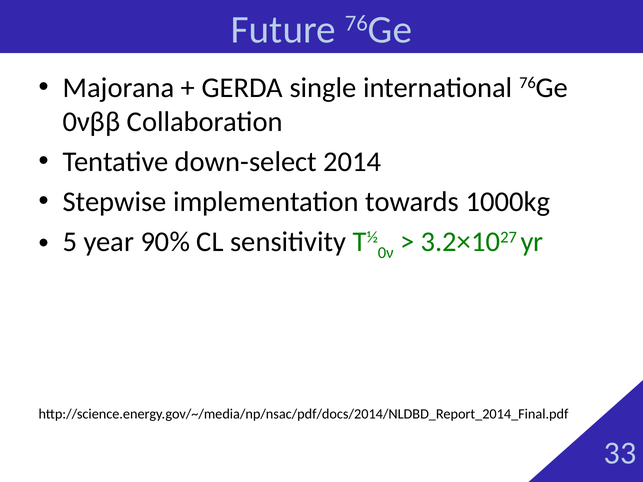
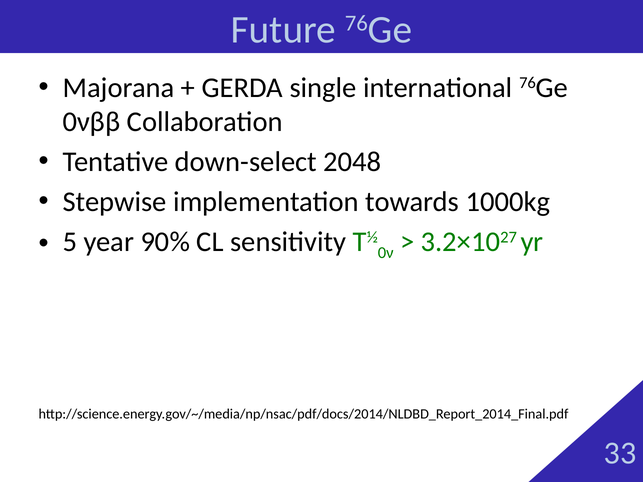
2014: 2014 -> 2048
